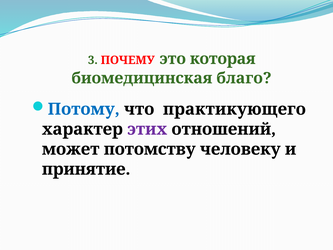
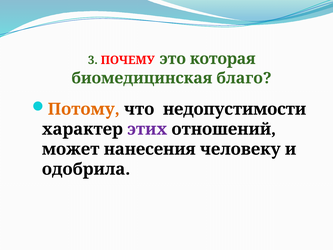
Потому colour: blue -> orange
практикующего: практикующего -> недопустимости
потомству: потомству -> нанесения
принятие: принятие -> одобрила
